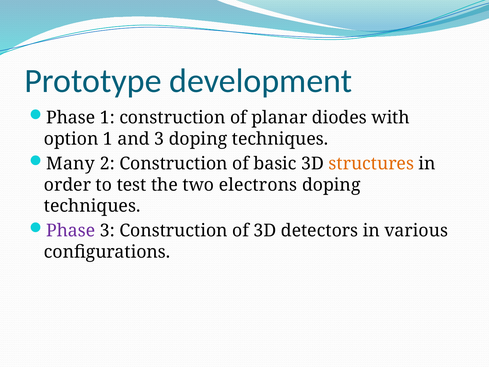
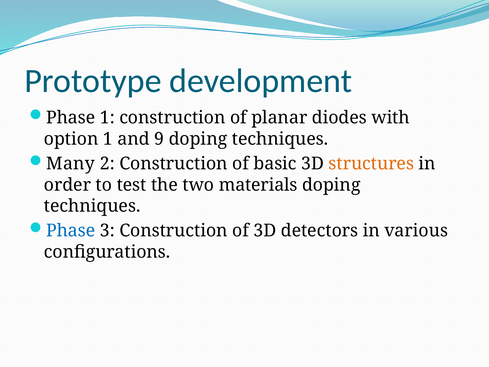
and 3: 3 -> 9
electrons: electrons -> materials
Phase at (71, 231) colour: purple -> blue
